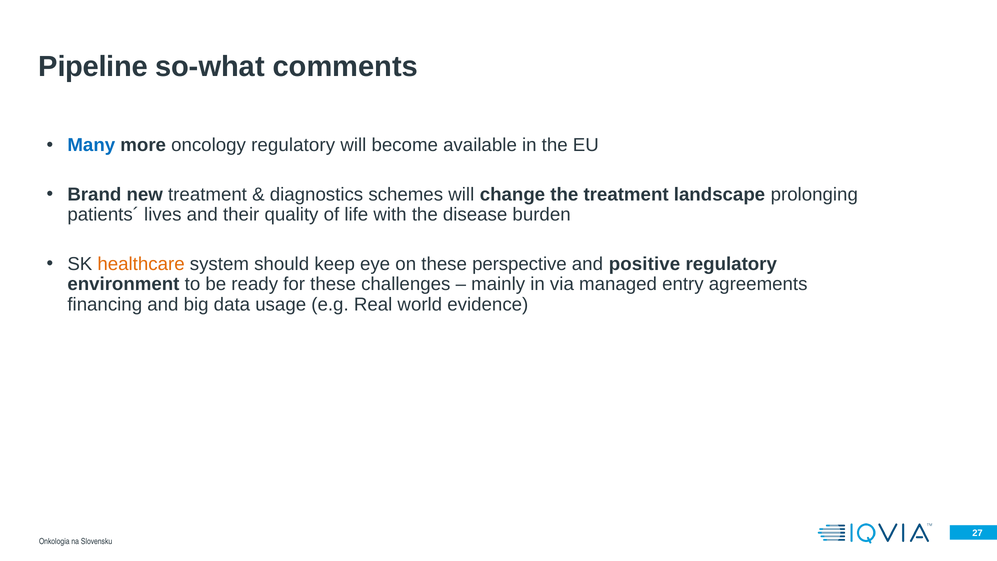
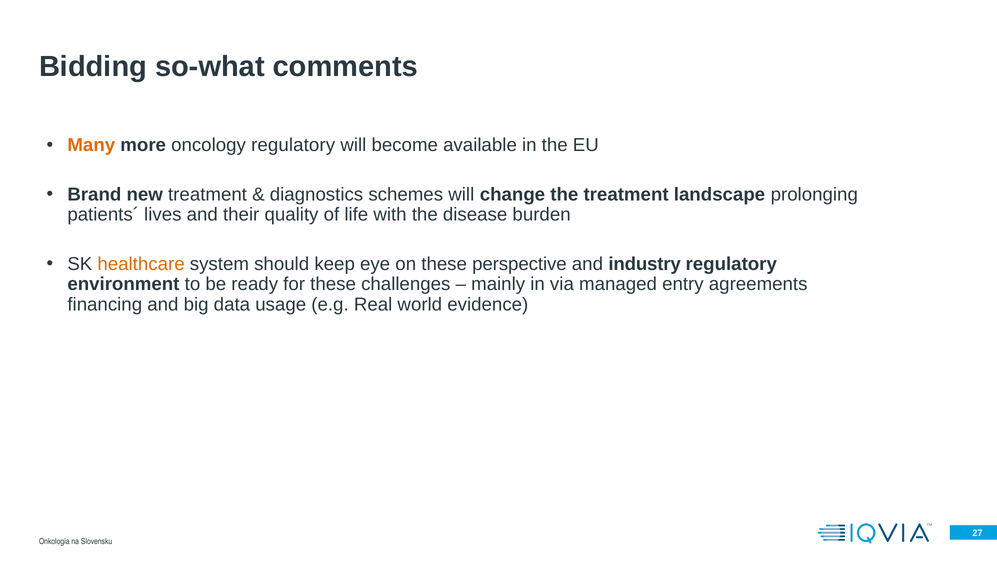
Pipeline: Pipeline -> Bidding
Many colour: blue -> orange
positive: positive -> industry
